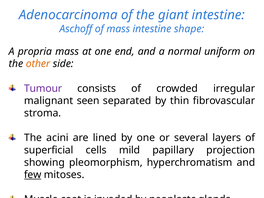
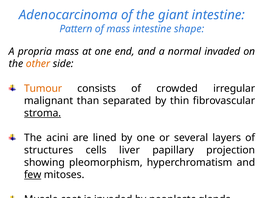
Aschoff: Aschoff -> Pattern
normal uniform: uniform -> invaded
Tumour colour: purple -> orange
seen: seen -> than
stroma underline: none -> present
superficial: superficial -> structures
mild: mild -> liver
